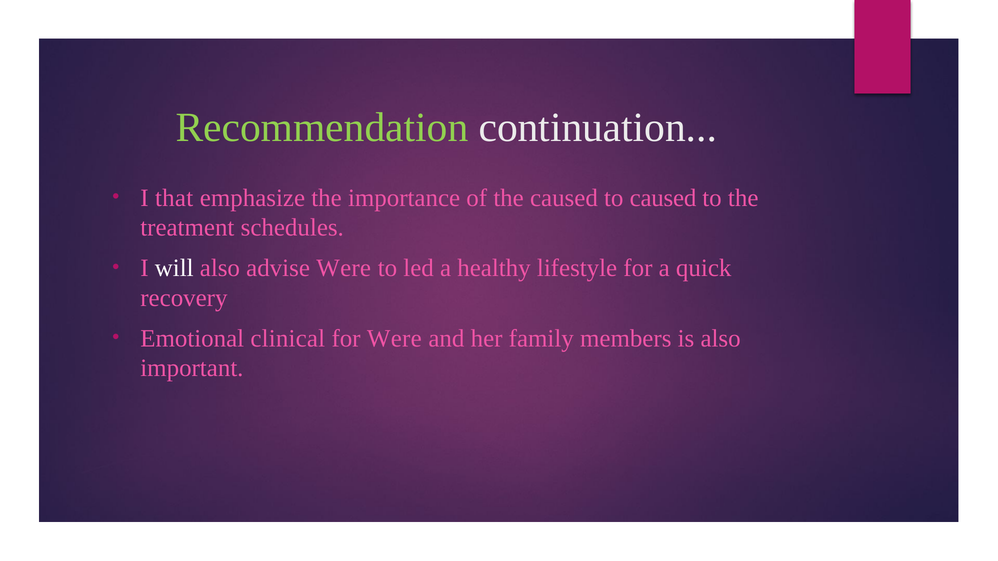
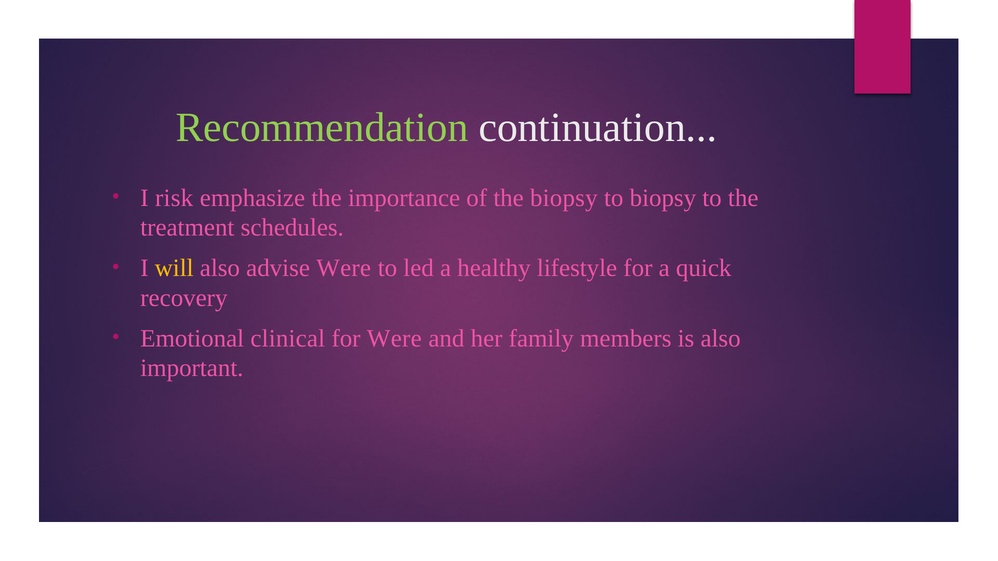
that: that -> risk
the caused: caused -> biopsy
to caused: caused -> biopsy
will colour: white -> yellow
